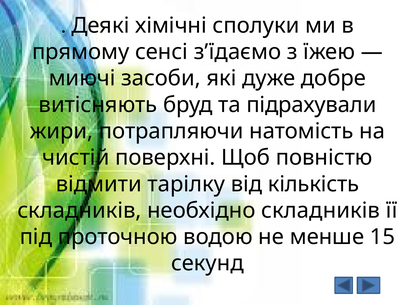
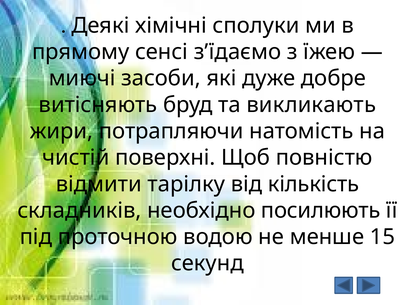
підрахували: підрахували -> викликають
необхідно складників: складників -> посилюють
